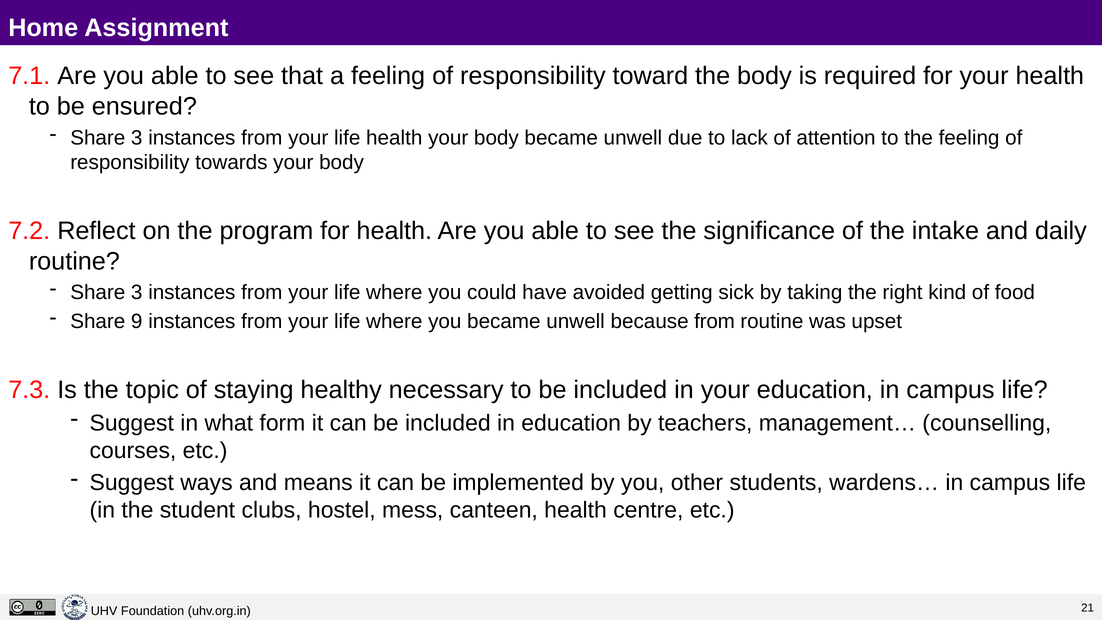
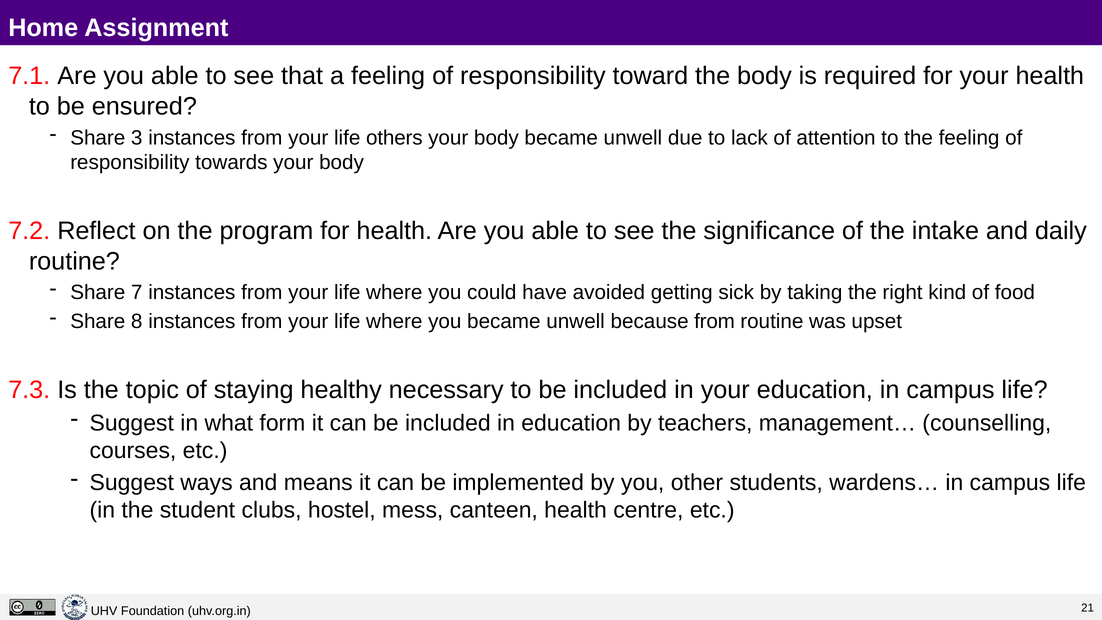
life health: health -> others
3 at (137, 292): 3 -> 7
9: 9 -> 8
